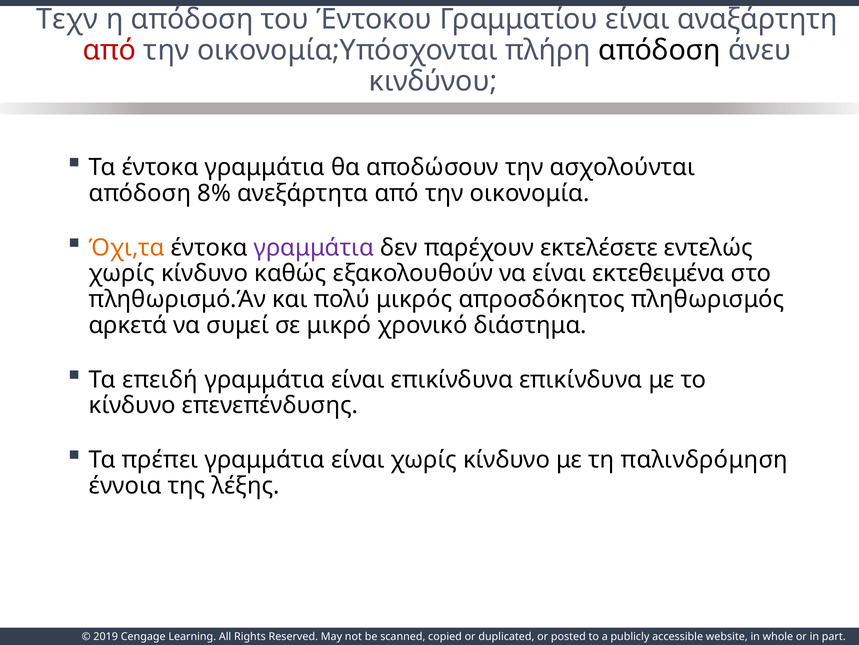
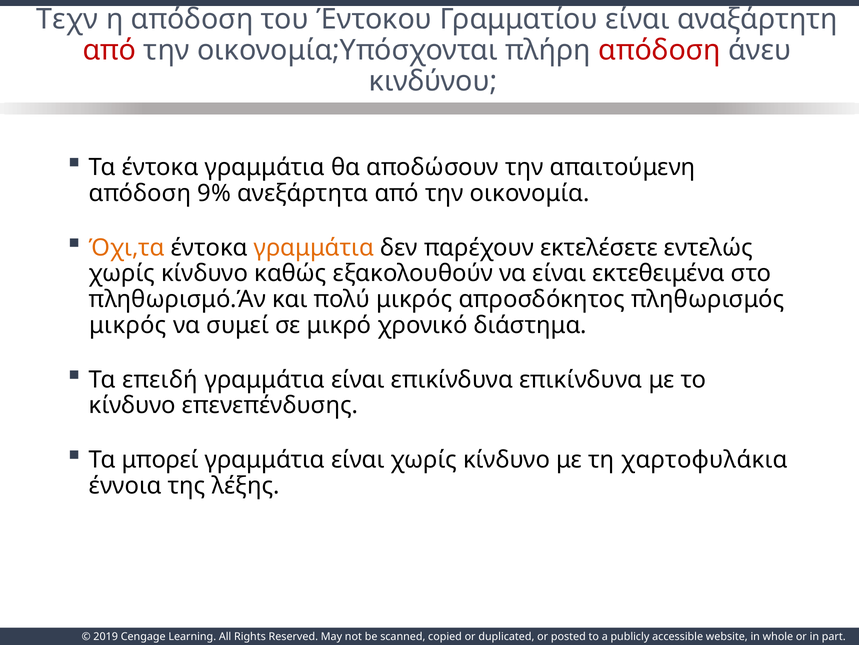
απόδοση at (659, 50) colour: black -> red
ασχολούνται: ασχολούνται -> απαιτούμενη
8%: 8% -> 9%
γραμμάτια at (314, 247) colour: purple -> orange
αρκετά at (128, 325): αρκετά -> μικρός
πρέπει: πρέπει -> μπορεί
παλινδρόμηση: παλινδρόμηση -> χαρτοφυλάκια
